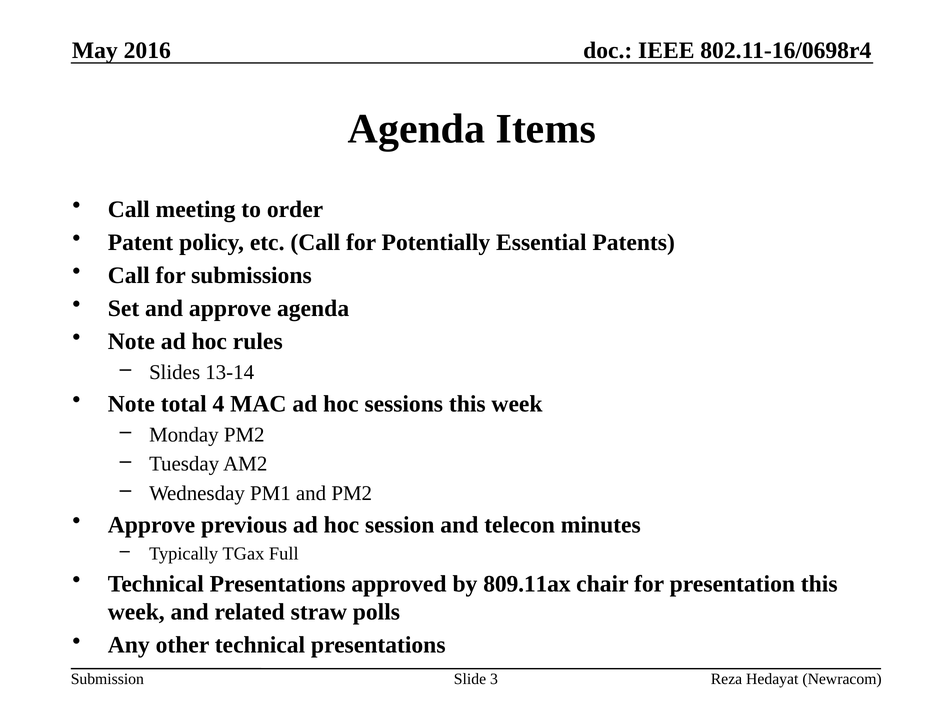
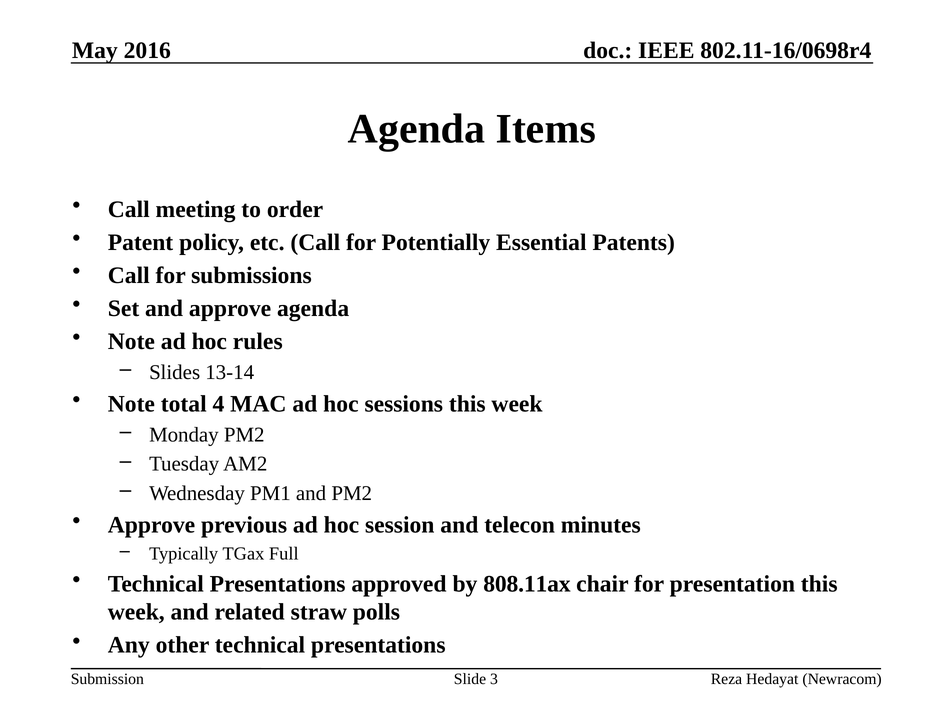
809.11ax: 809.11ax -> 808.11ax
